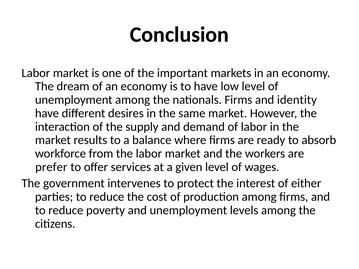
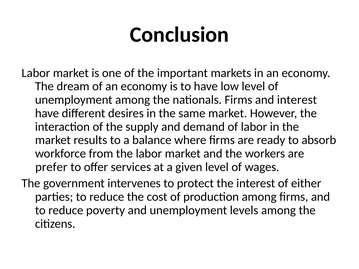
and identity: identity -> interest
